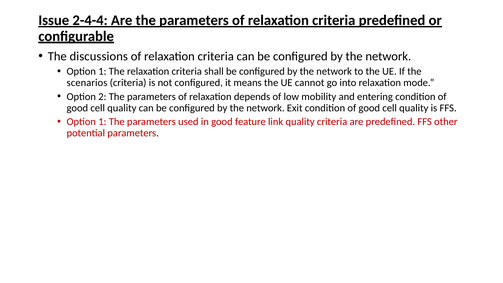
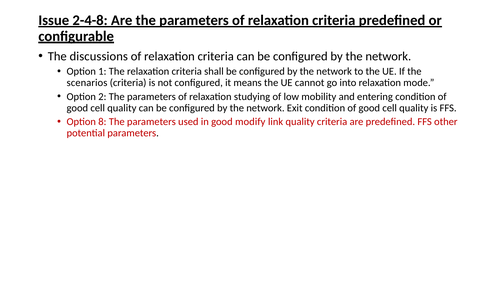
2-4-4: 2-4-4 -> 2-4-8
depends: depends -> studying
1 at (102, 122): 1 -> 8
feature: feature -> modify
